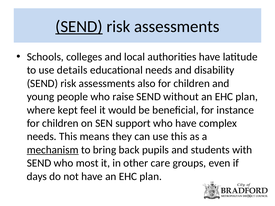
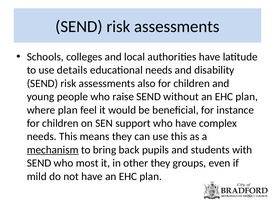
SEND at (79, 27) underline: present -> none
where kept: kept -> plan
other care: care -> they
days: days -> mild
